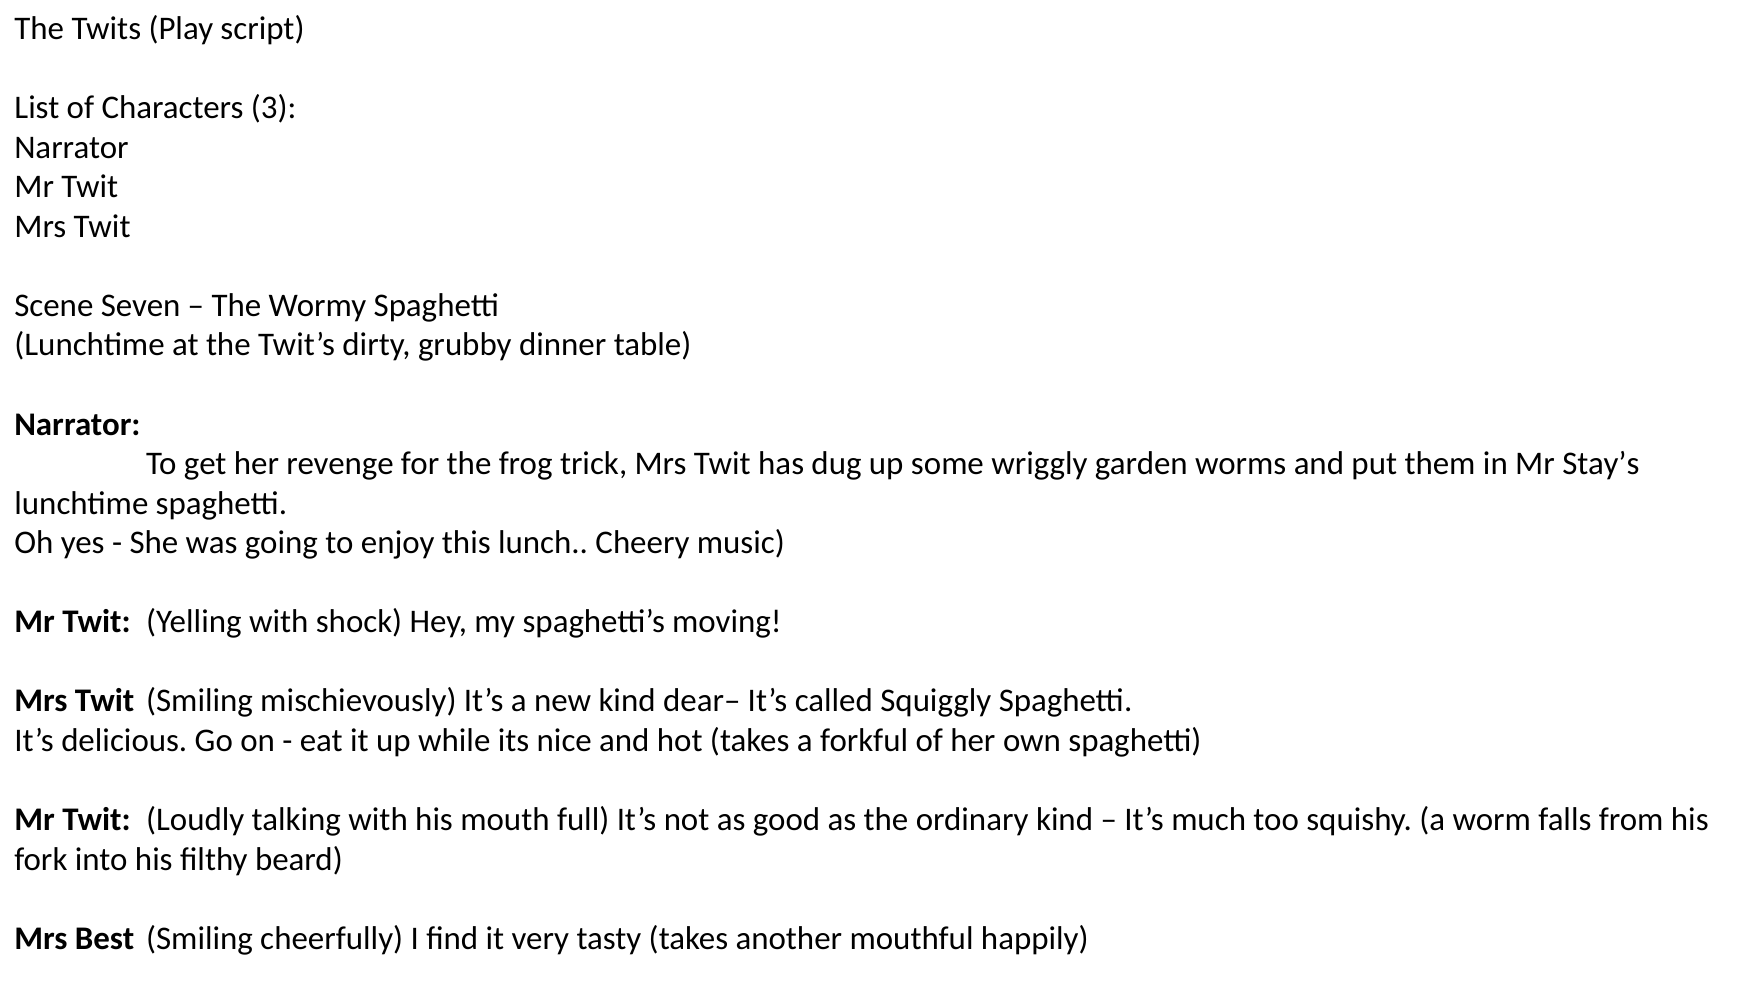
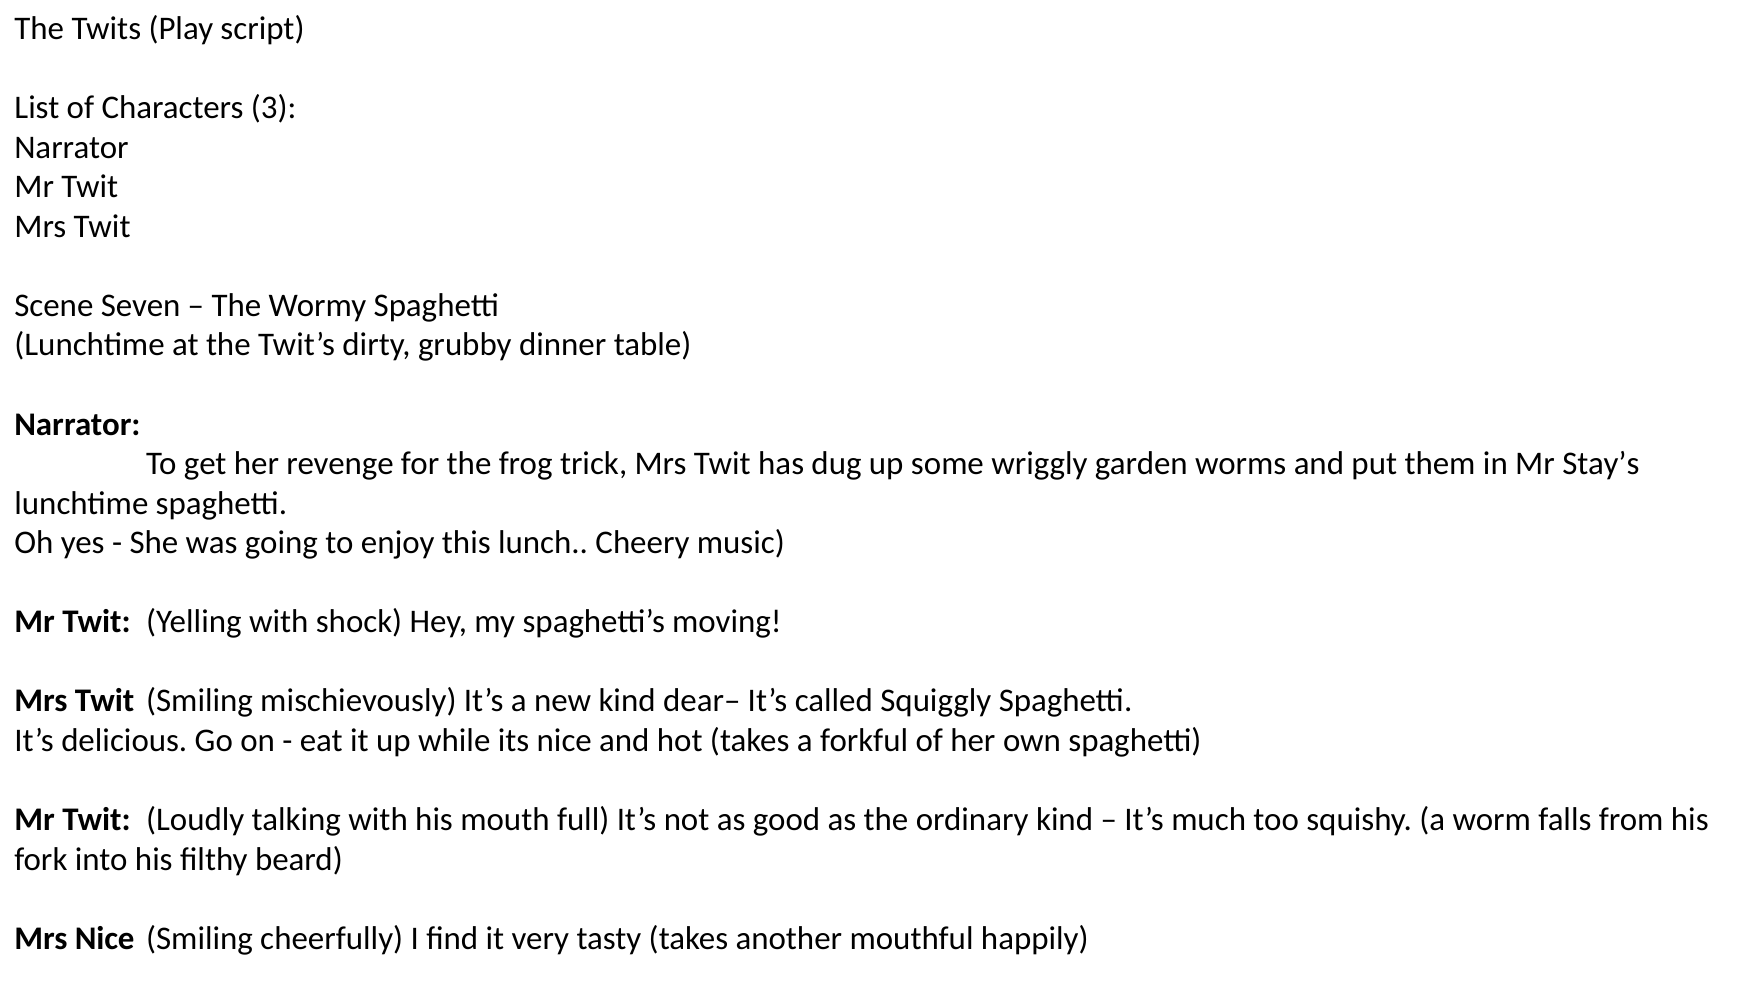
Mrs Best: Best -> Nice
